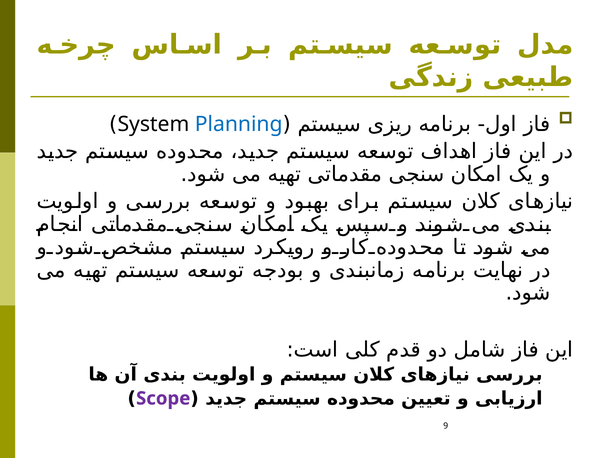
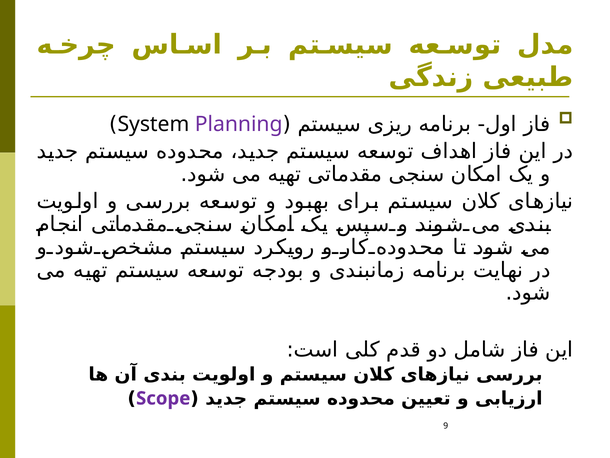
Planning colour: blue -> purple
